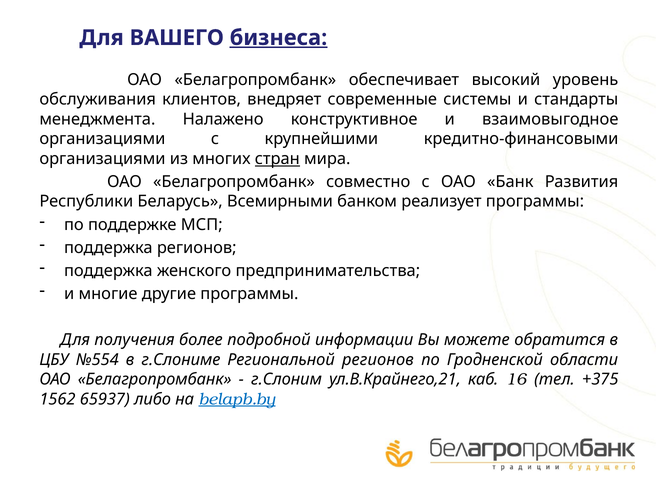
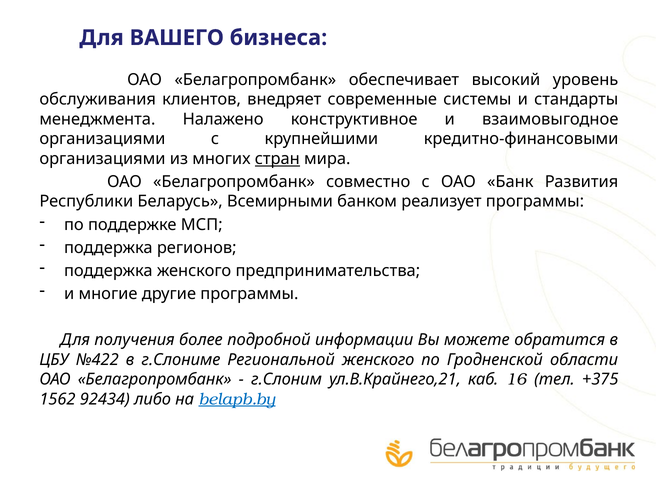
бизнеса underline: present -> none
№554: №554 -> №422
Региональной регионов: регионов -> женского
65937: 65937 -> 92434
